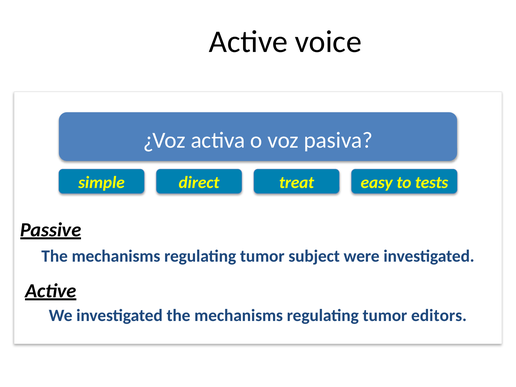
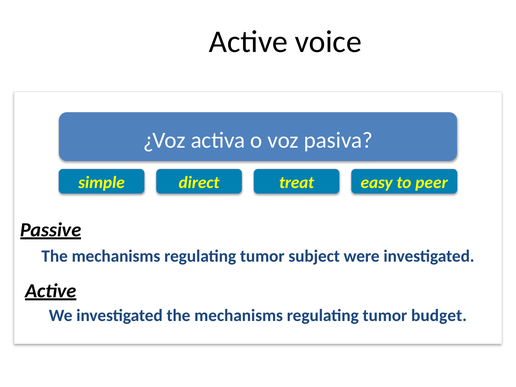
tests: tests -> peer
editors: editors -> budget
